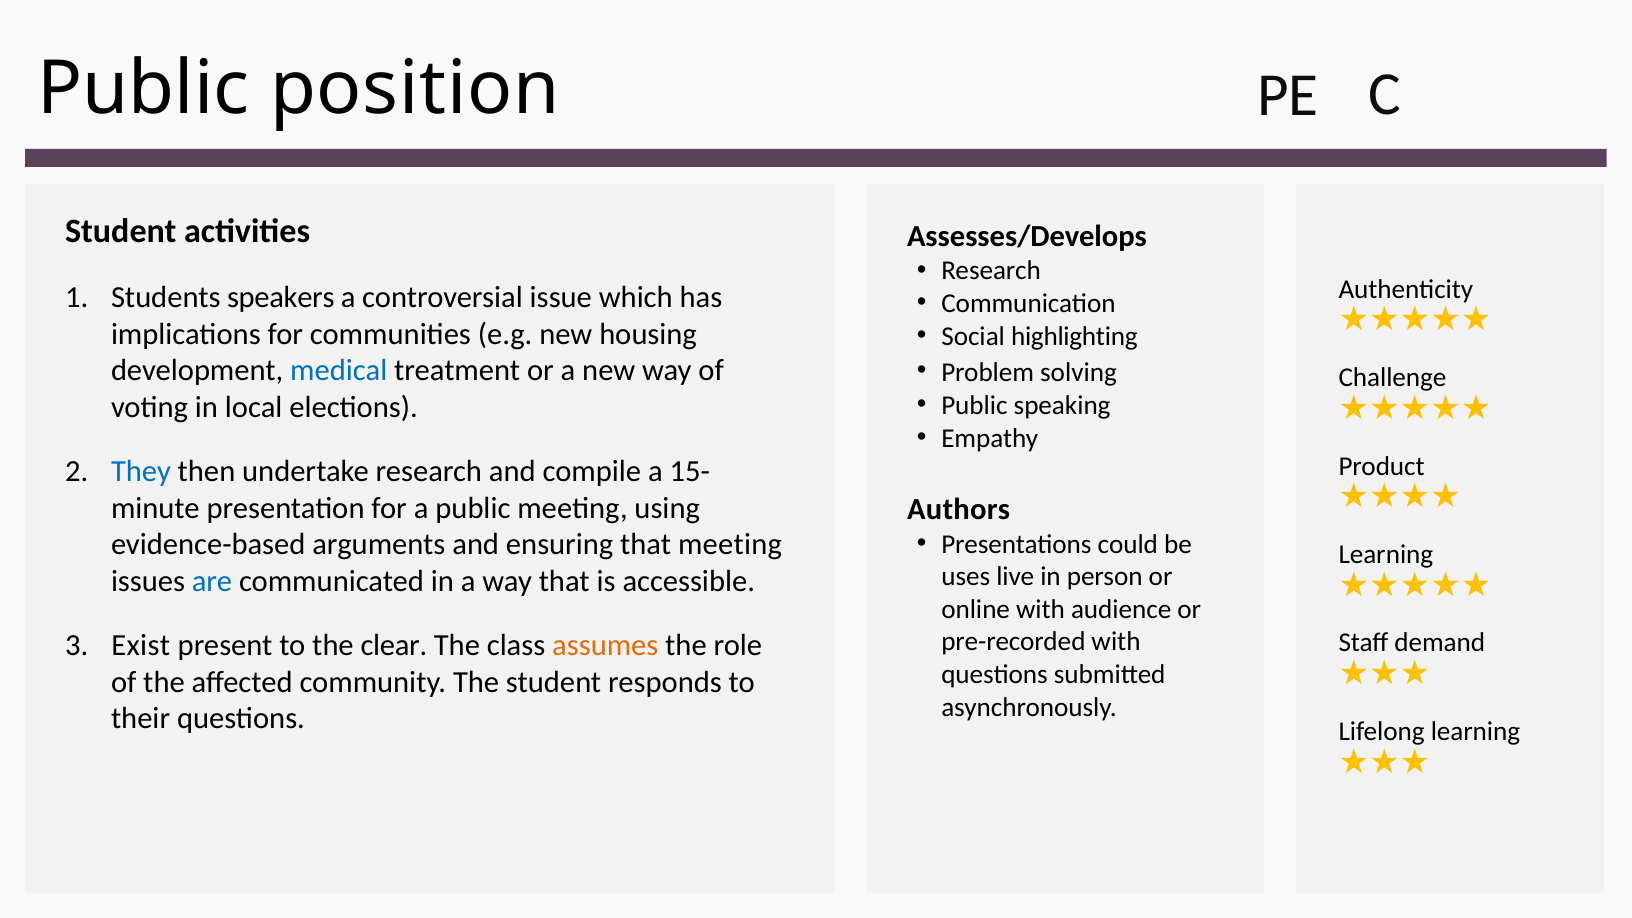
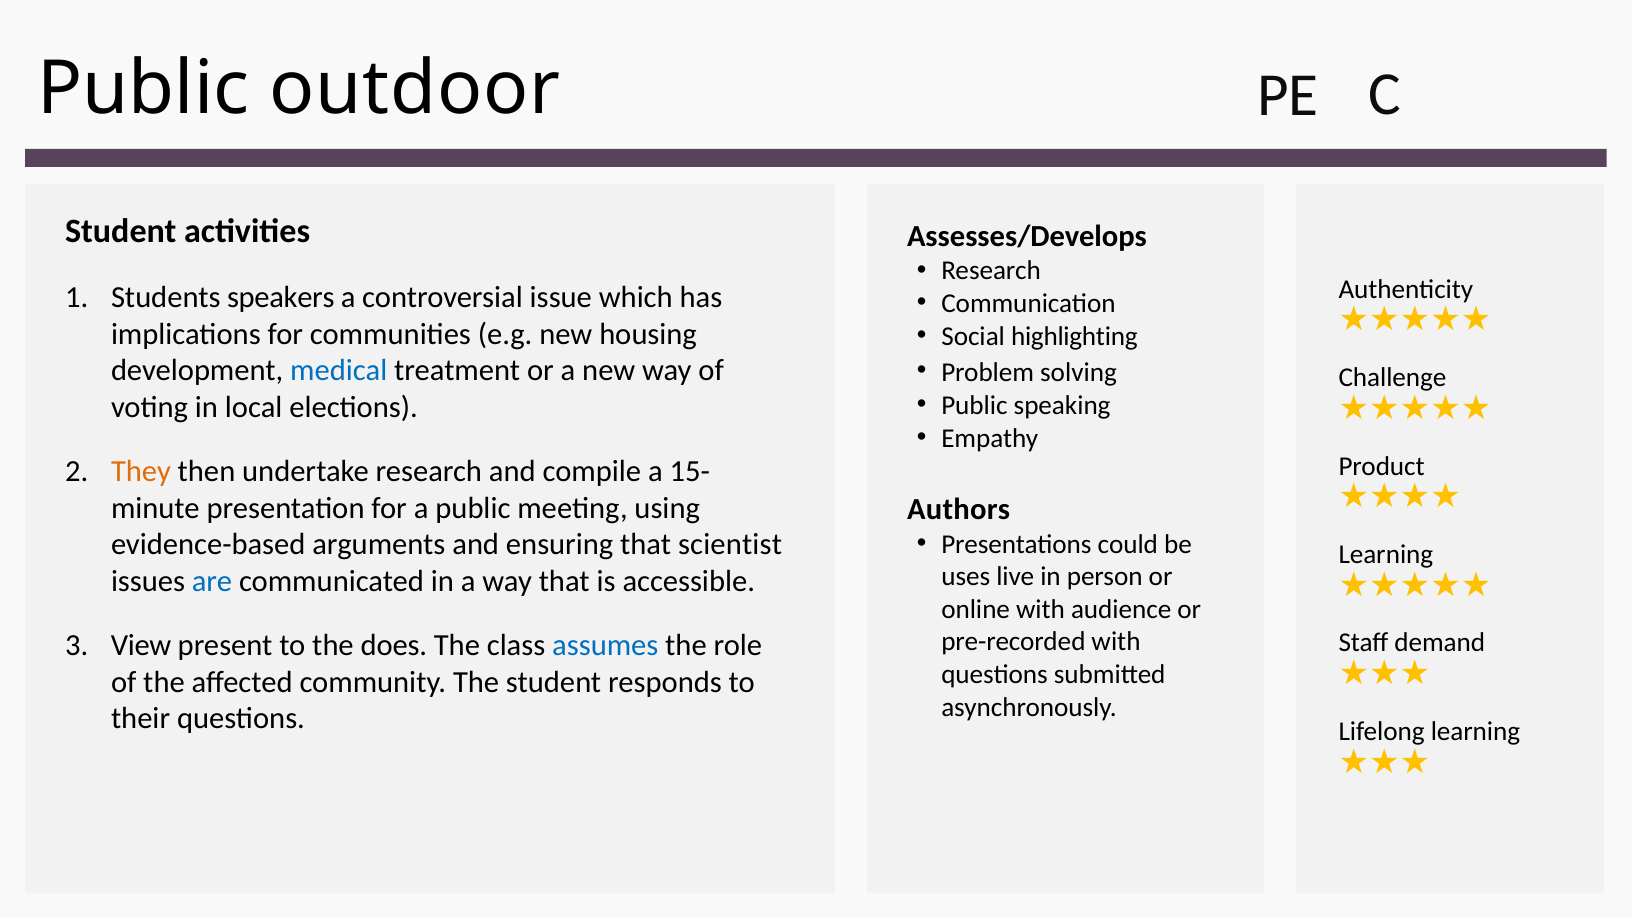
position: position -> outdoor
They colour: blue -> orange
that meeting: meeting -> scientist
Exist: Exist -> View
clear: clear -> does
assumes colour: orange -> blue
